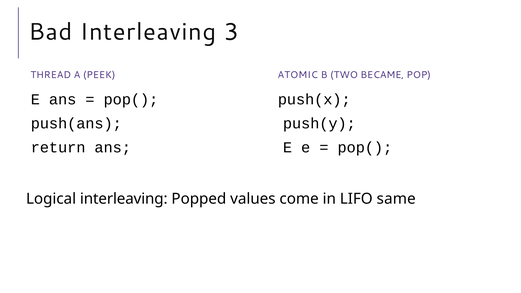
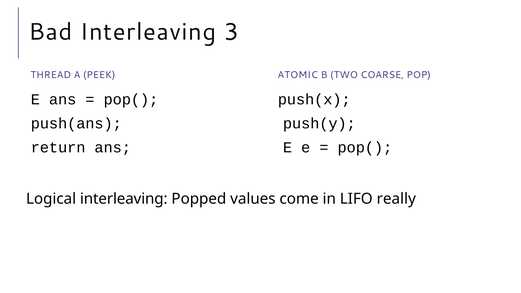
BECAME: BECAME -> COARSE
same: same -> really
